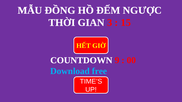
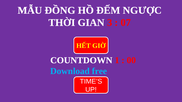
15 at (126, 23): 15 -> 07
COUNTDOWN 9: 9 -> 1
